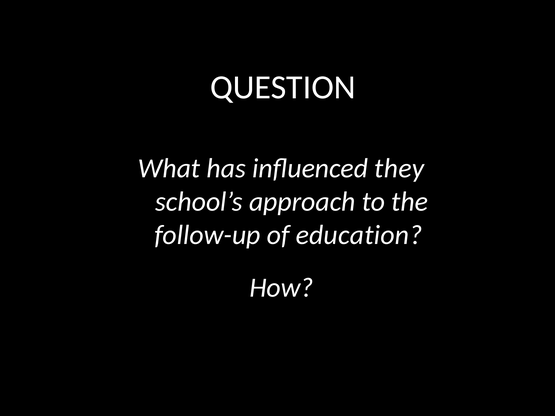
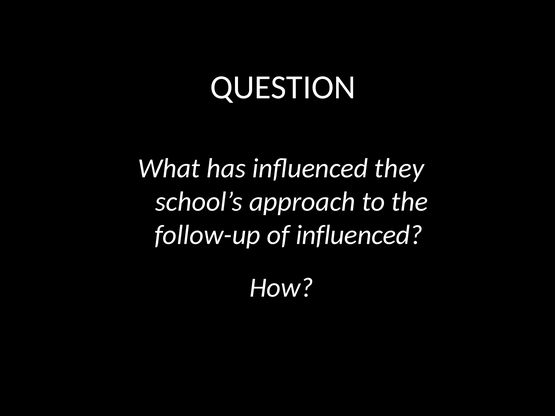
of education: education -> influenced
